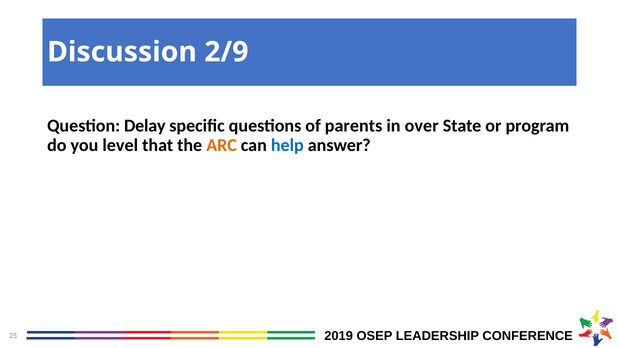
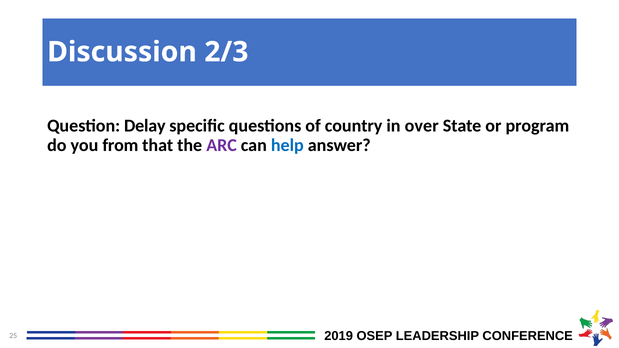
2/9: 2/9 -> 2/3
parents: parents -> country
level: level -> from
ARC colour: orange -> purple
